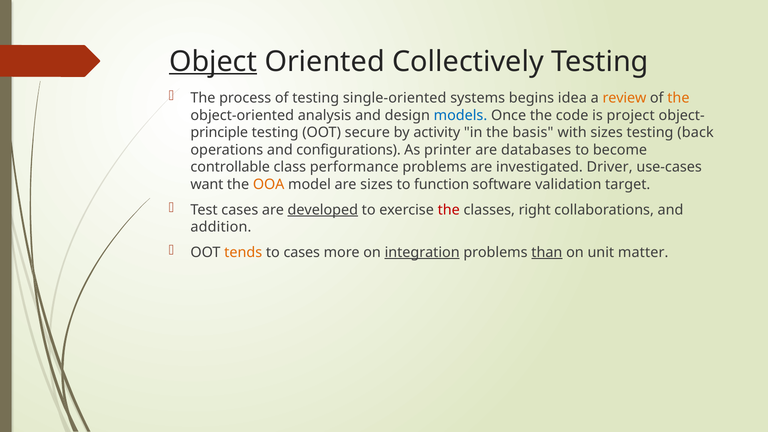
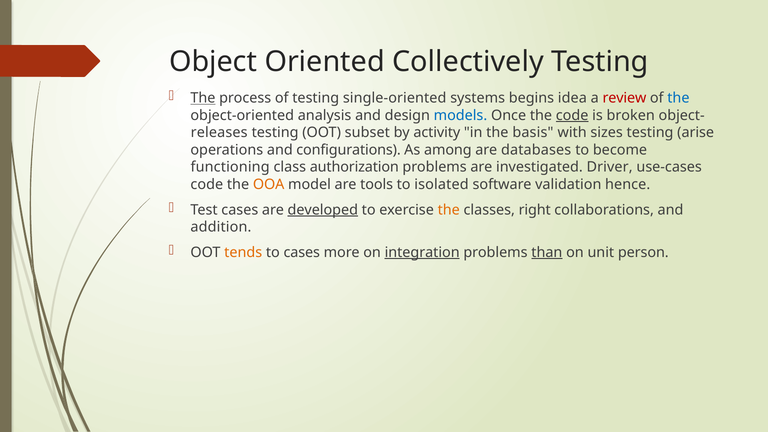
Object underline: present -> none
The at (203, 98) underline: none -> present
review colour: orange -> red
the at (678, 98) colour: orange -> blue
code at (572, 115) underline: none -> present
project: project -> broken
principle: principle -> releases
secure: secure -> subset
back: back -> arise
printer: printer -> among
controllable: controllable -> functioning
performance: performance -> authorization
want at (207, 184): want -> code
are sizes: sizes -> tools
function: function -> isolated
target: target -> hence
the at (449, 210) colour: red -> orange
matter: matter -> person
